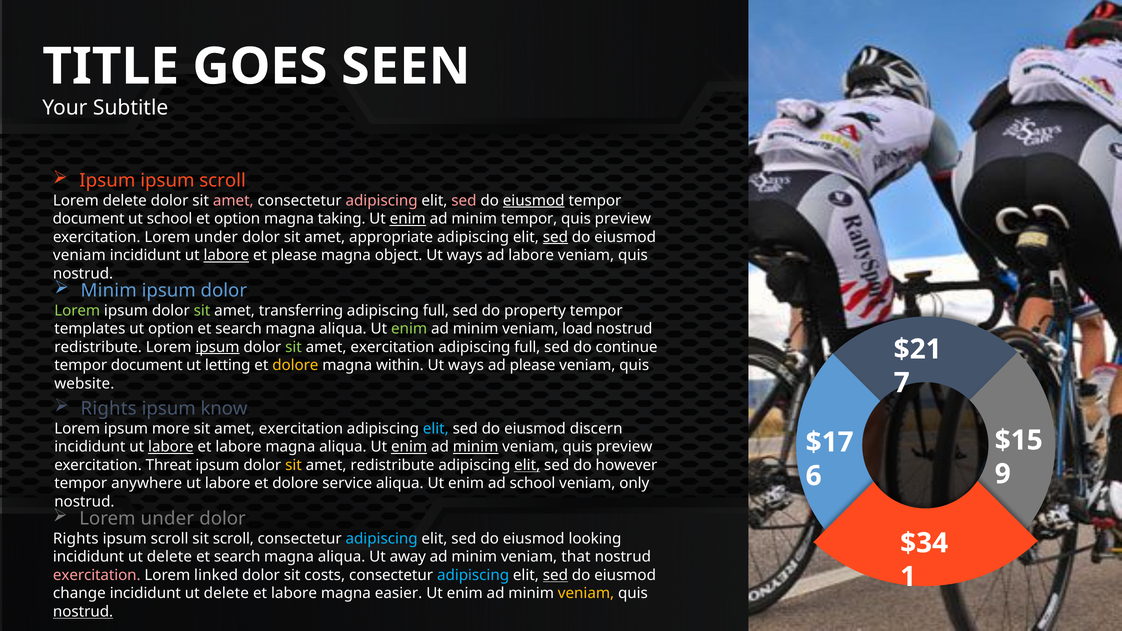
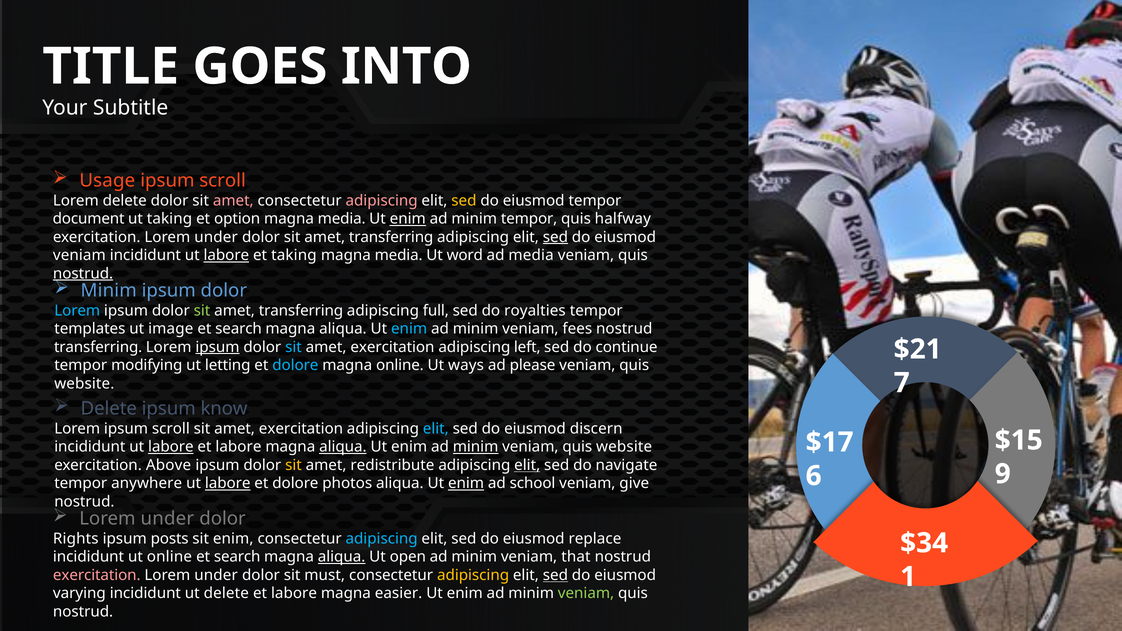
SEEN: SEEN -> INTO
Ipsum at (107, 181): Ipsum -> Usage
sed at (464, 201) colour: pink -> yellow
eiusmod at (534, 201) underline: present -> none
ut school: school -> taking
taking at (342, 219): taking -> media
preview at (623, 219): preview -> halfway
appropriate at (391, 237): appropriate -> transferring
et please: please -> taking
object at (399, 255): object -> media
ways at (465, 255): ways -> word
ad labore: labore -> media
nostrud at (83, 274) underline: none -> present
Lorem at (77, 311) colour: light green -> light blue
property: property -> royalties
ut option: option -> image
enim at (409, 329) colour: light green -> light blue
load: load -> fees
redistribute at (98, 347): redistribute -> transferring
sit at (293, 347) colour: light green -> light blue
full at (527, 347): full -> left
document at (147, 365): document -> modifying
dolore at (295, 365) colour: yellow -> light blue
magna within: within -> online
Rights at (109, 409): Rights -> Delete
Lorem ipsum more: more -> scroll
aliqua at (343, 447) underline: none -> present
enim at (409, 447) underline: present -> none
preview at (624, 447): preview -> website
Threat: Threat -> Above
however: however -> navigate
labore at (228, 484) underline: none -> present
service: service -> photos
enim at (466, 484) underline: none -> present
only: only -> give
scroll at (170, 539): scroll -> posts
sit scroll: scroll -> enim
looking: looking -> replace
delete at (169, 557): delete -> online
aliqua at (342, 557) underline: none -> present
away: away -> open
linked at (216, 575): linked -> under
costs: costs -> must
adipiscing at (473, 575) colour: light blue -> yellow
change: change -> varying
veniam at (586, 594) colour: yellow -> light green
nostrud at (83, 612) underline: present -> none
